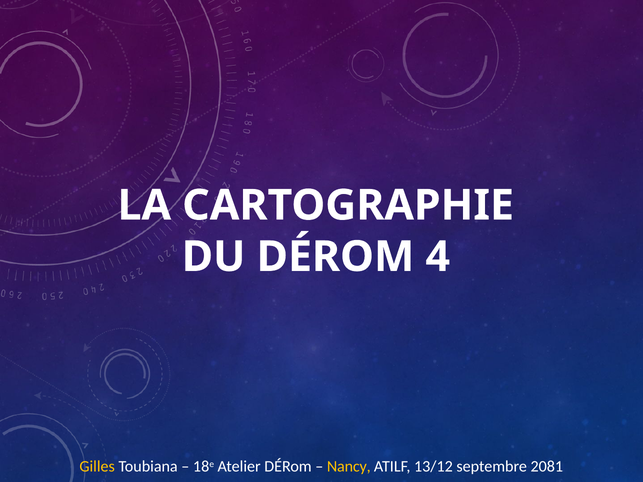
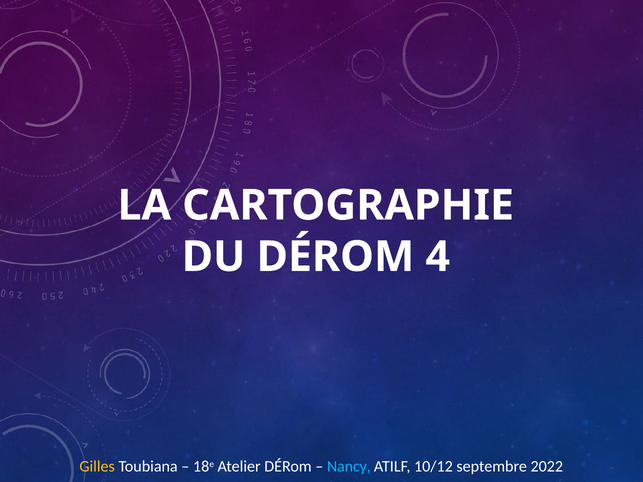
Nancy colour: yellow -> light blue
13/12: 13/12 -> 10/12
2081: 2081 -> 2022
